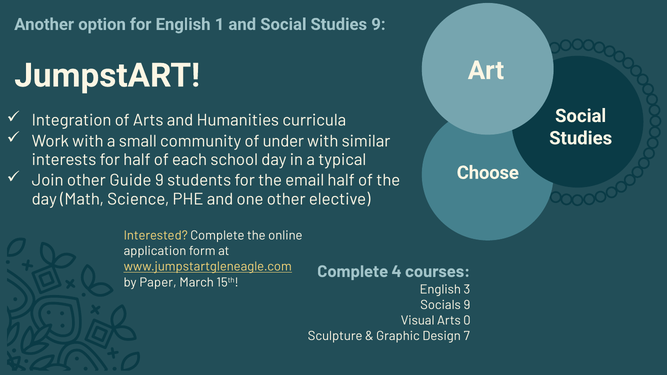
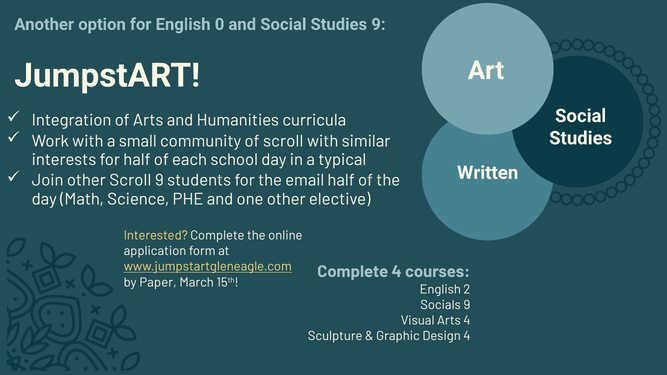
1: 1 -> 0
of under: under -> scroll
Choose: Choose -> Written
other Guide: Guide -> Scroll
3: 3 -> 2
Arts 0: 0 -> 4
Design 7: 7 -> 4
